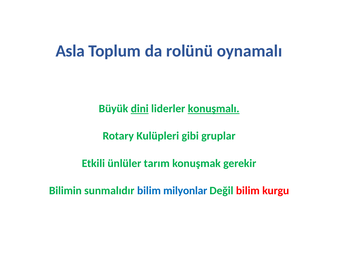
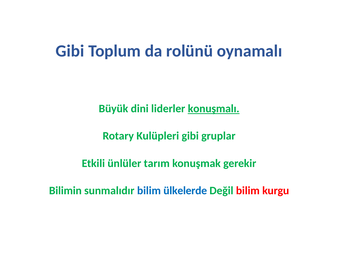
Asla at (70, 51): Asla -> Gibi
dini underline: present -> none
milyonlar: milyonlar -> ülkelerde
